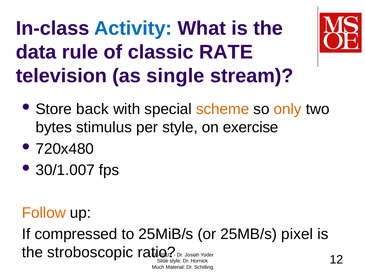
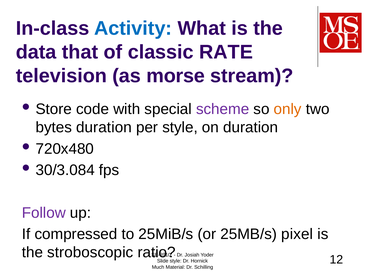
rule: rule -> that
single: single -> morse
back: back -> code
scheme colour: orange -> purple
bytes stimulus: stimulus -> duration
on exercise: exercise -> duration
30/1.007: 30/1.007 -> 30/3.084
Follow colour: orange -> purple
